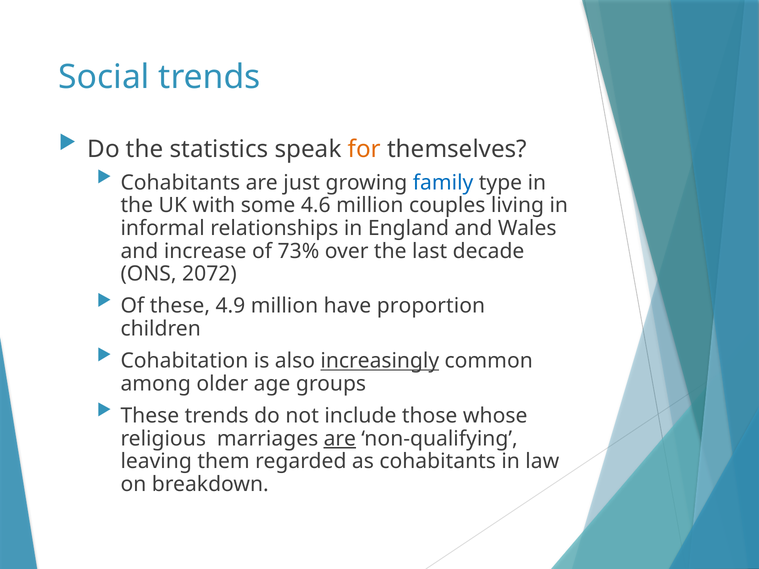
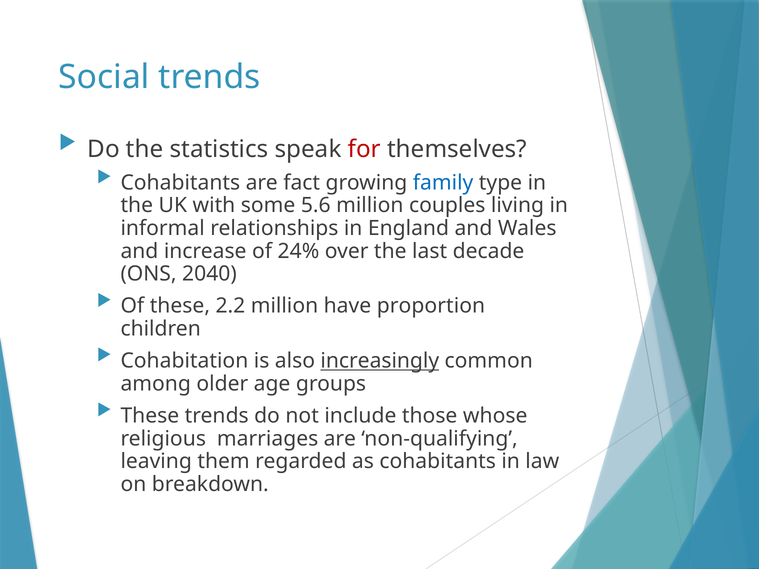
for colour: orange -> red
just: just -> fact
4.6: 4.6 -> 5.6
73%: 73% -> 24%
2072: 2072 -> 2040
4.9: 4.9 -> 2.2
are at (340, 439) underline: present -> none
